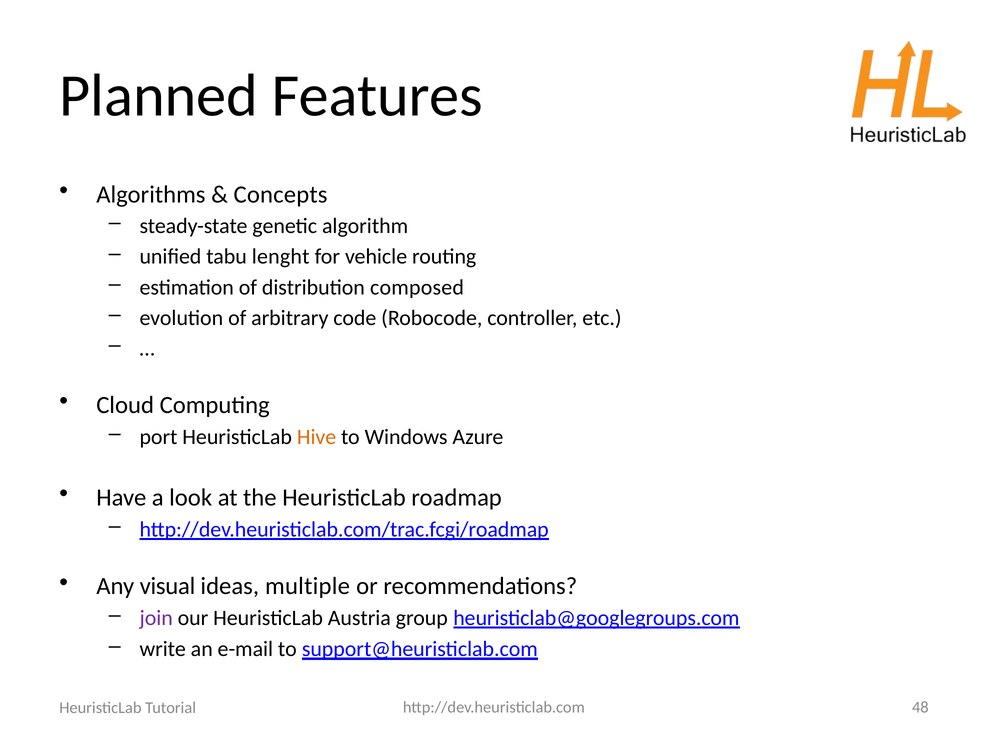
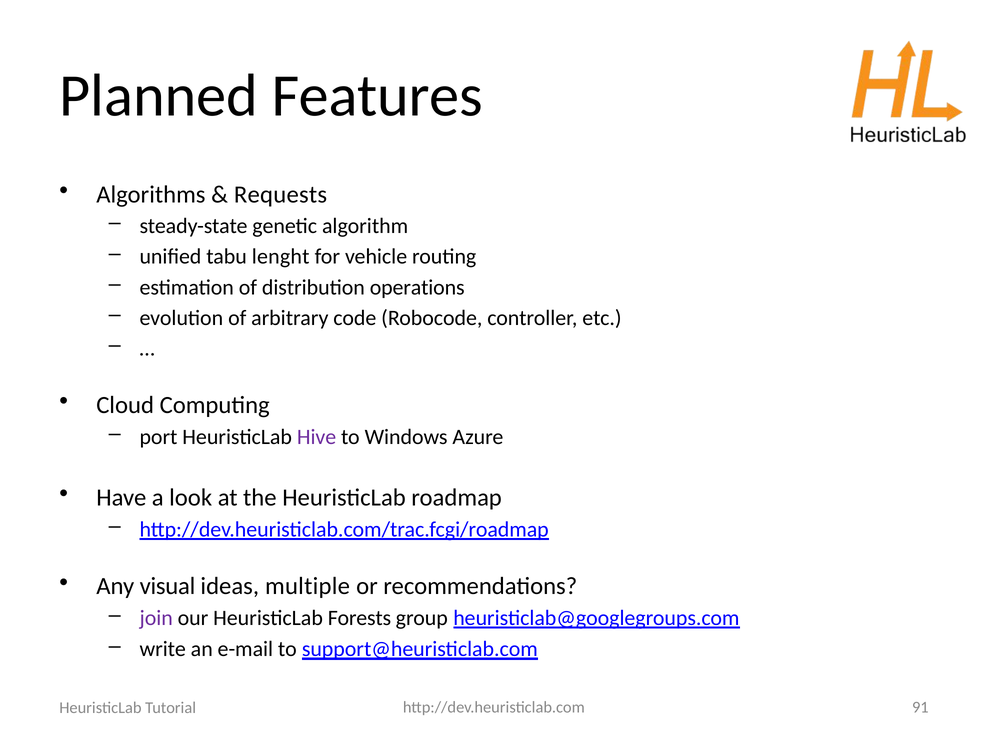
Concepts: Concepts -> Requests
composed: composed -> operations
Hive colour: orange -> purple
Austria: Austria -> Forests
48: 48 -> 91
